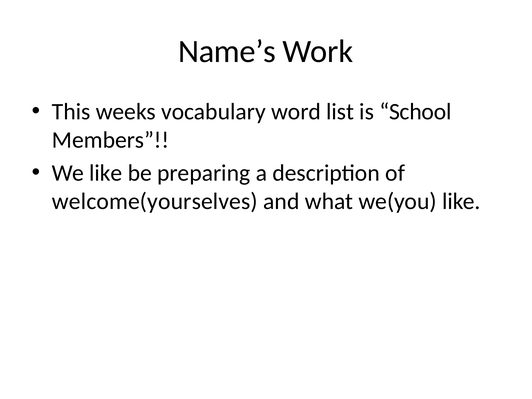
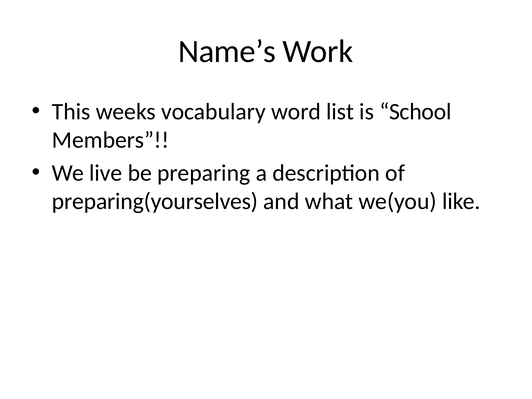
We like: like -> live
welcome(yourselves: welcome(yourselves -> preparing(yourselves
